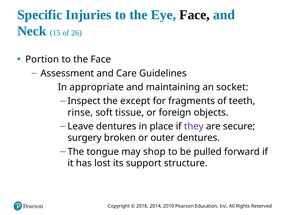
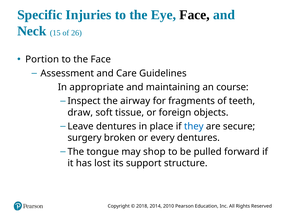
socket: socket -> course
except: except -> airway
rinse: rinse -> draw
they colour: purple -> blue
outer: outer -> every
